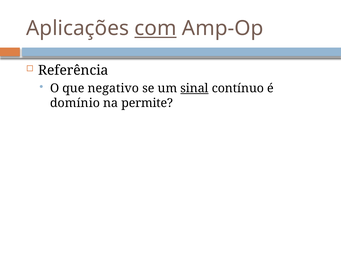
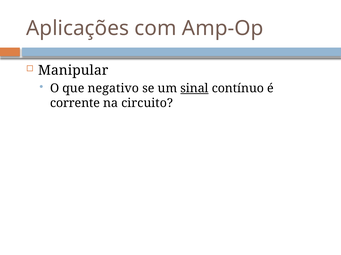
com underline: present -> none
Referência: Referência -> Manipular
domínio: domínio -> corrente
permite: permite -> circuito
